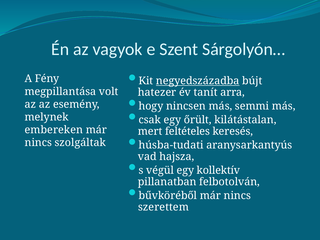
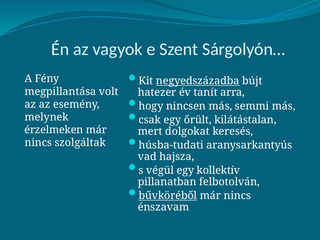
embereken: embereken -> érzelmeken
feltételes: feltételes -> dolgokat
bűvköréből underline: none -> present
szerettem: szerettem -> énszavam
